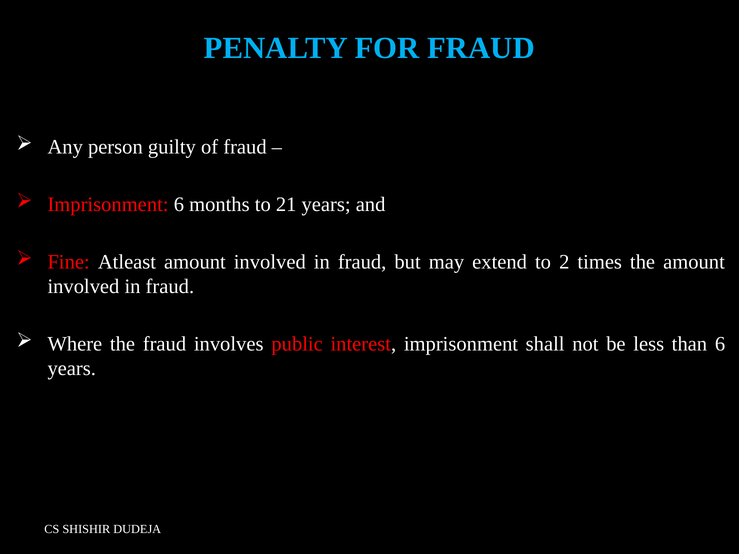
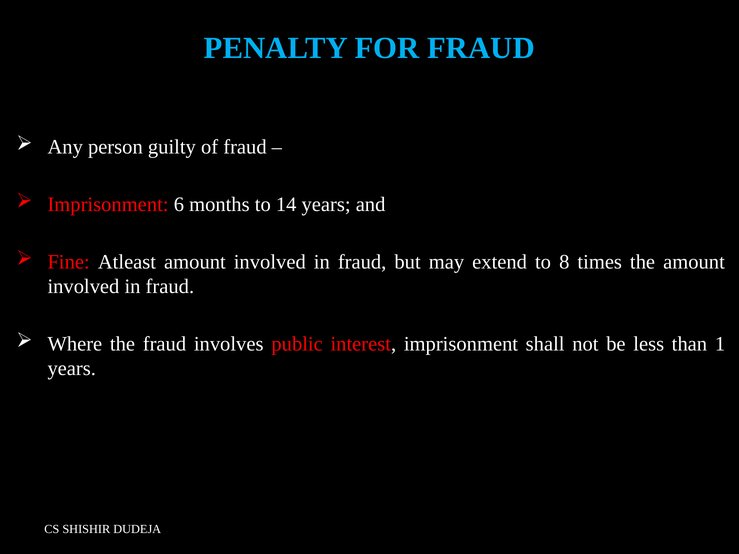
21: 21 -> 14
2: 2 -> 8
than 6: 6 -> 1
